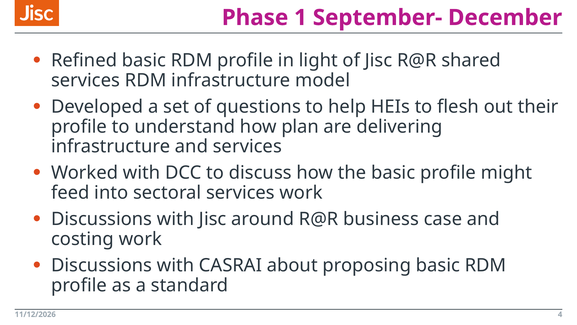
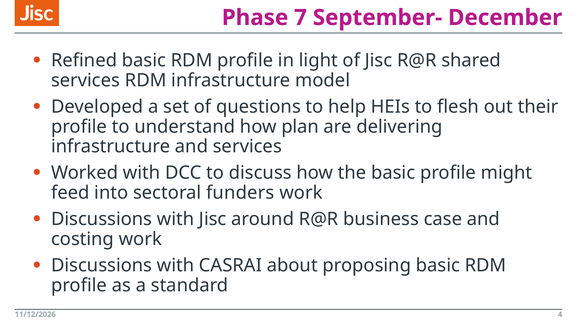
1: 1 -> 7
sectoral services: services -> funders
